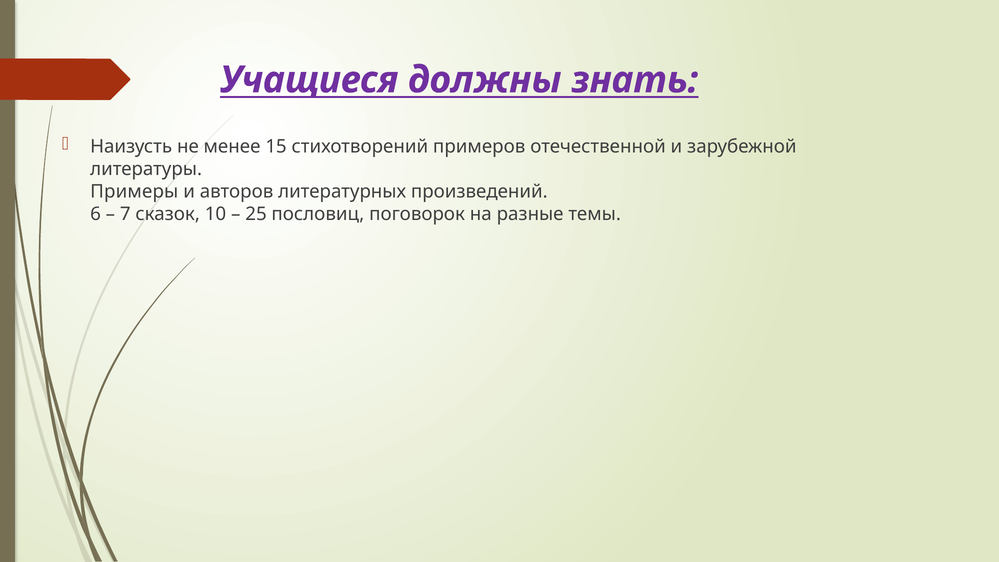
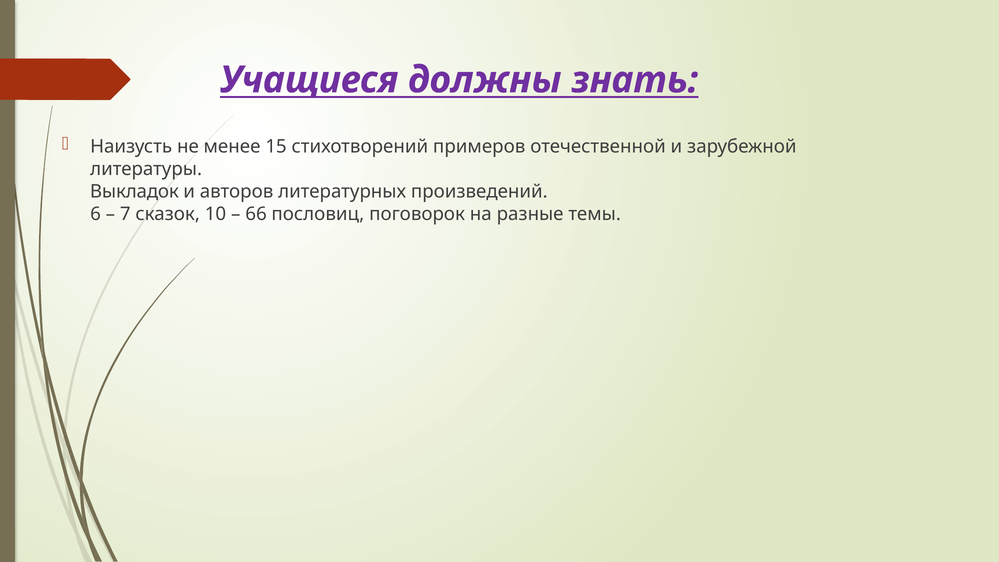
Примеры: Примеры -> Выкладок
25: 25 -> 66
